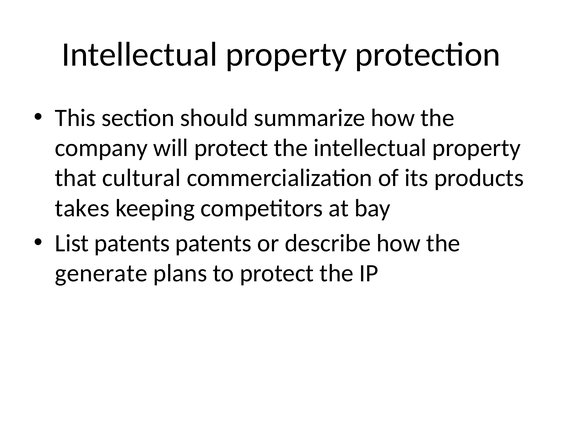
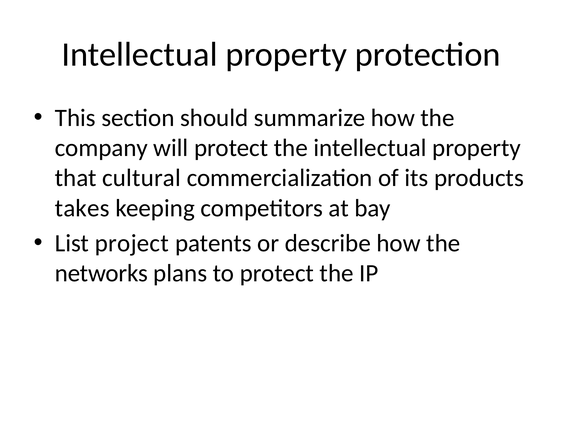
List patents: patents -> project
generate: generate -> networks
